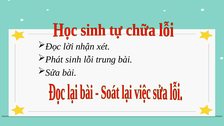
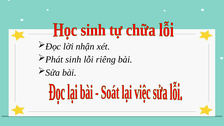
trung: trung -> riêng
